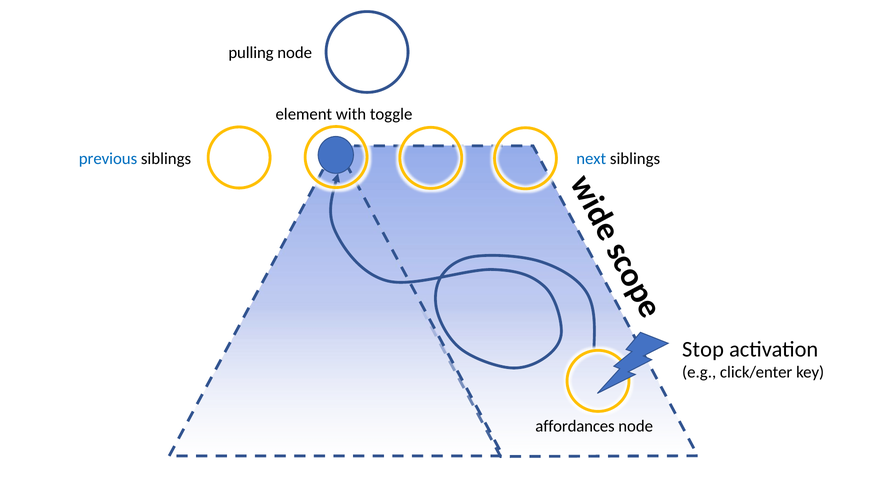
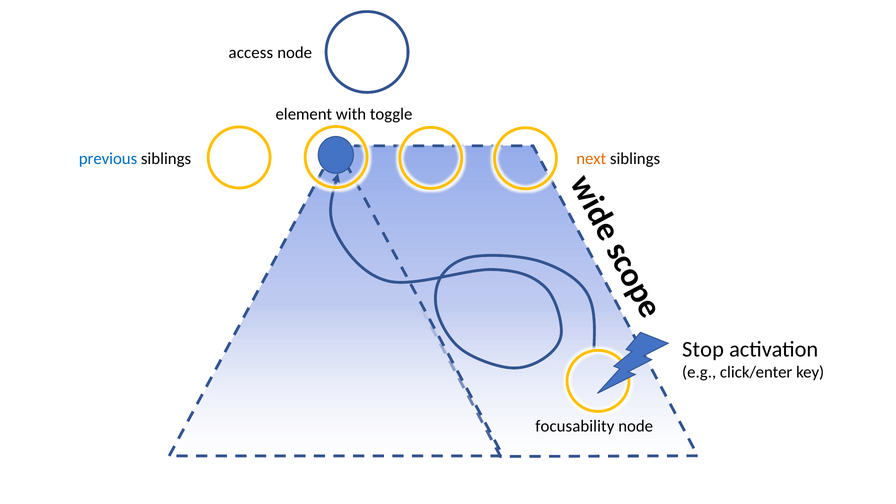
pulling: pulling -> access
next colour: blue -> orange
affordances: affordances -> focusability
